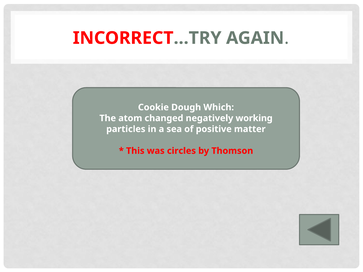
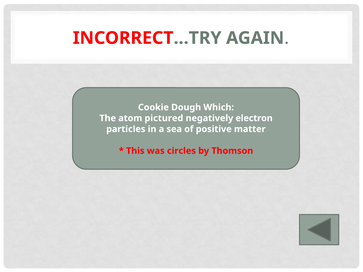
changed: changed -> pictured
working: working -> electron
